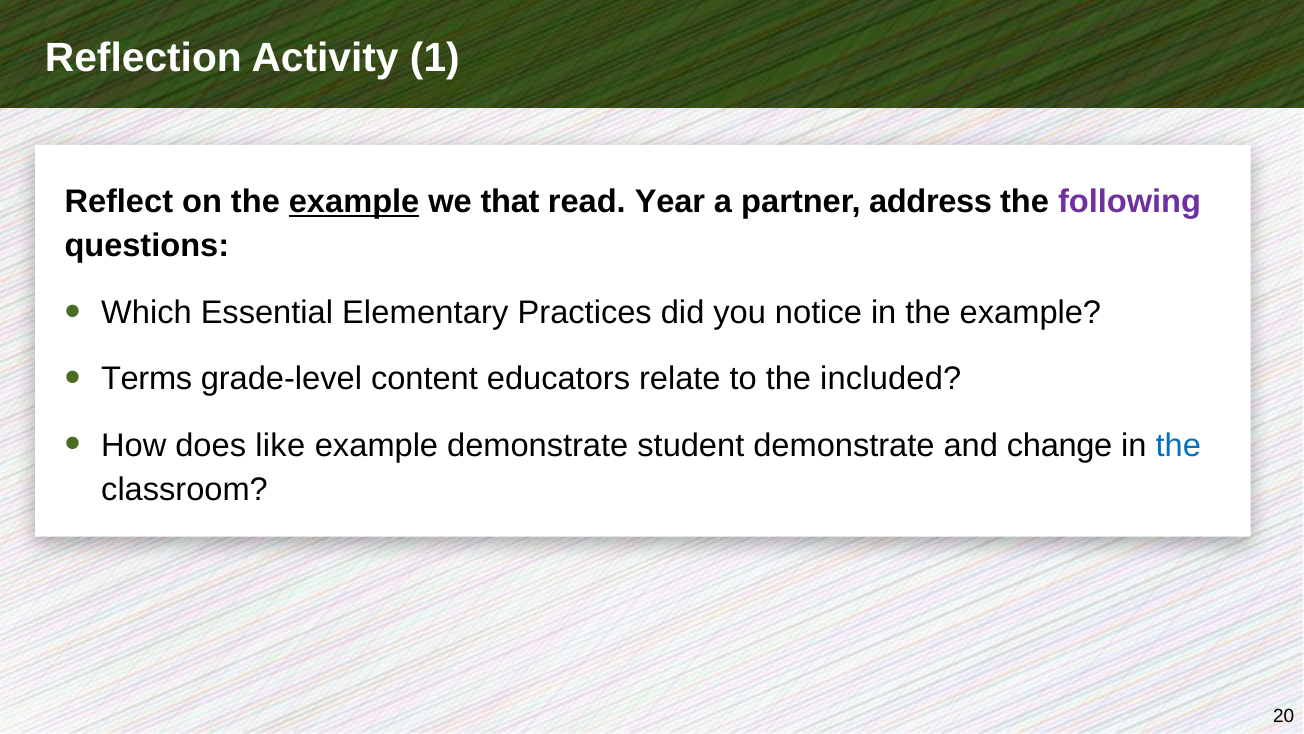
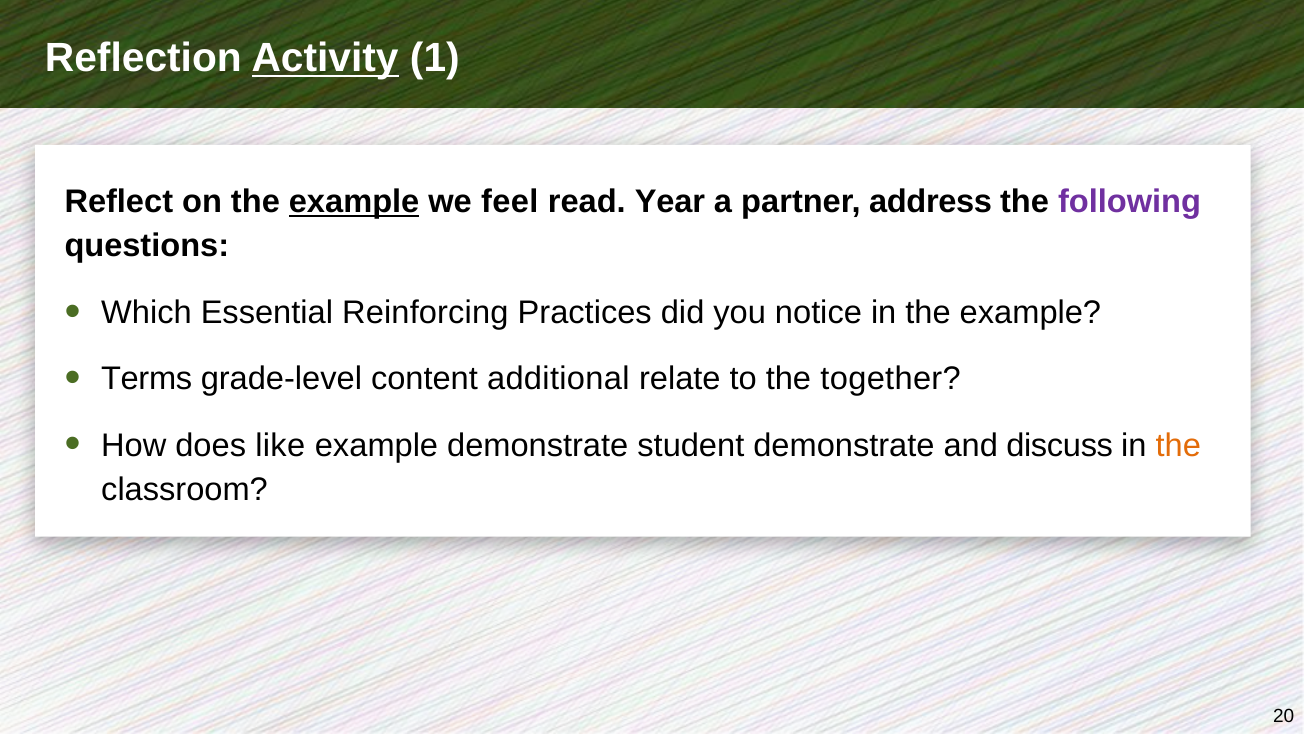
Activity underline: none -> present
that: that -> feel
Elementary: Elementary -> Reinforcing
educators: educators -> additional
included: included -> together
change: change -> discuss
the at (1178, 445) colour: blue -> orange
